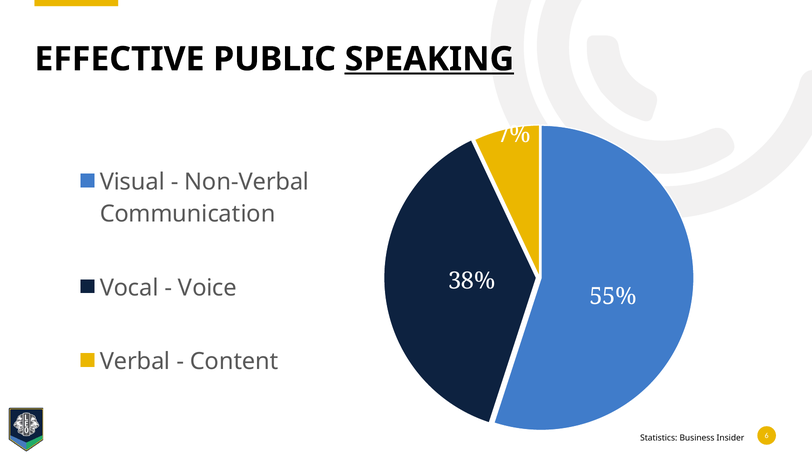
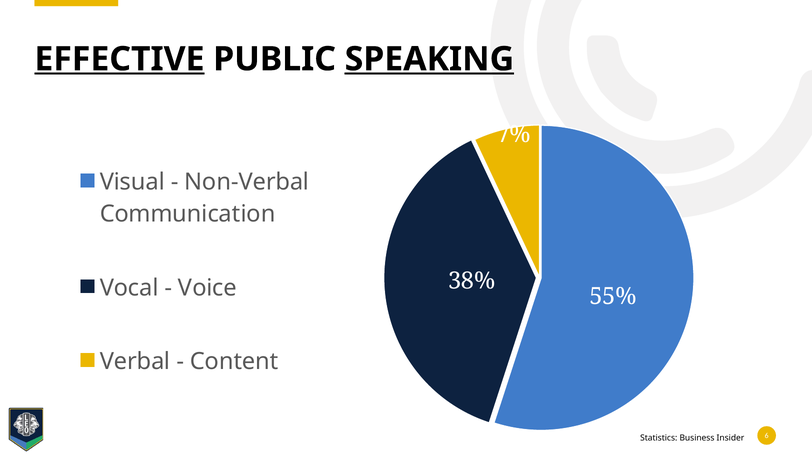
EFFECTIVE underline: none -> present
